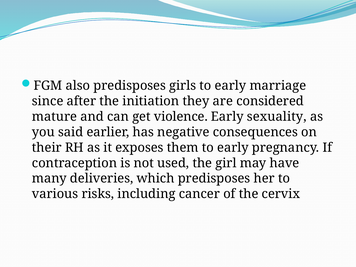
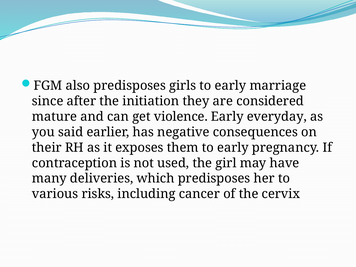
sexuality: sexuality -> everyday
